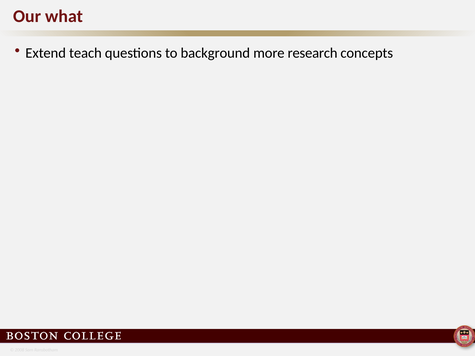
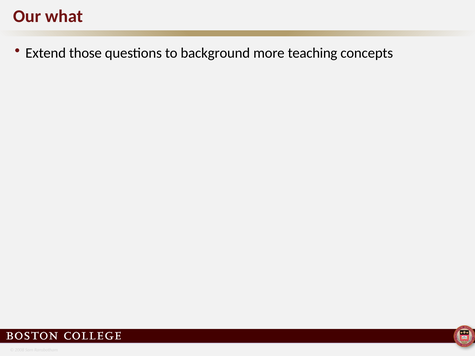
teach: teach -> those
research: research -> teaching
